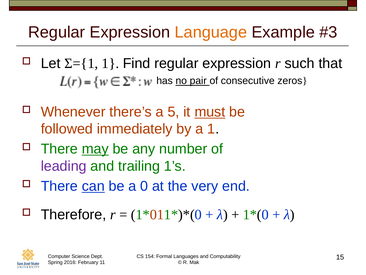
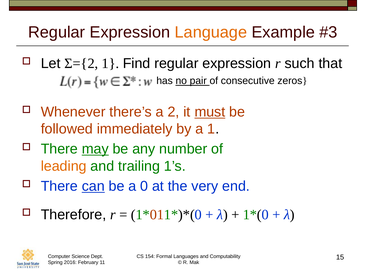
Σ={1: Σ={1 -> Σ={2
5: 5 -> 2
leading colour: purple -> orange
